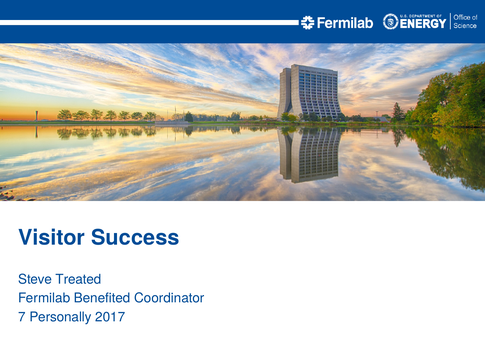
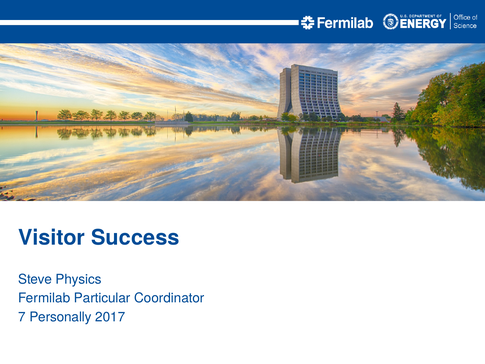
Treated: Treated -> Physics
Benefited: Benefited -> Particular
